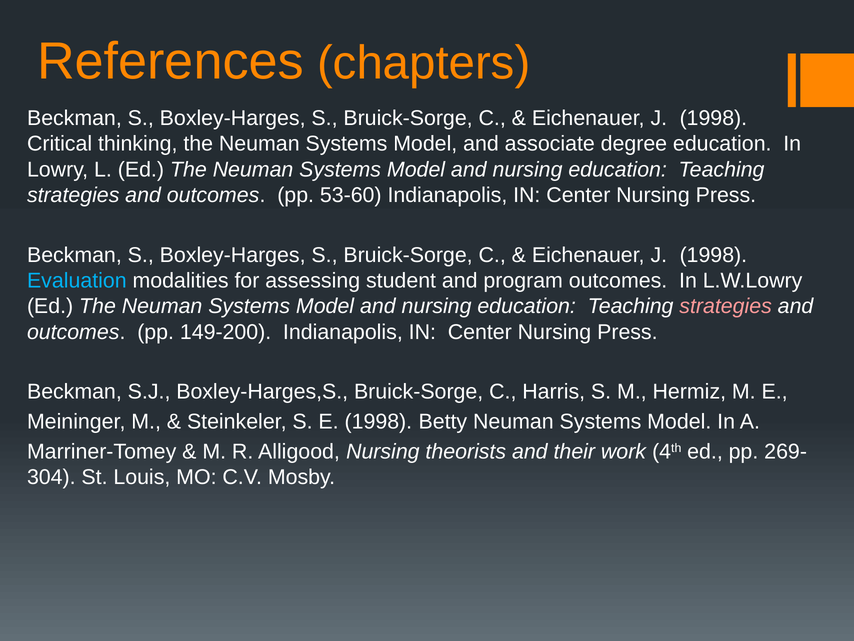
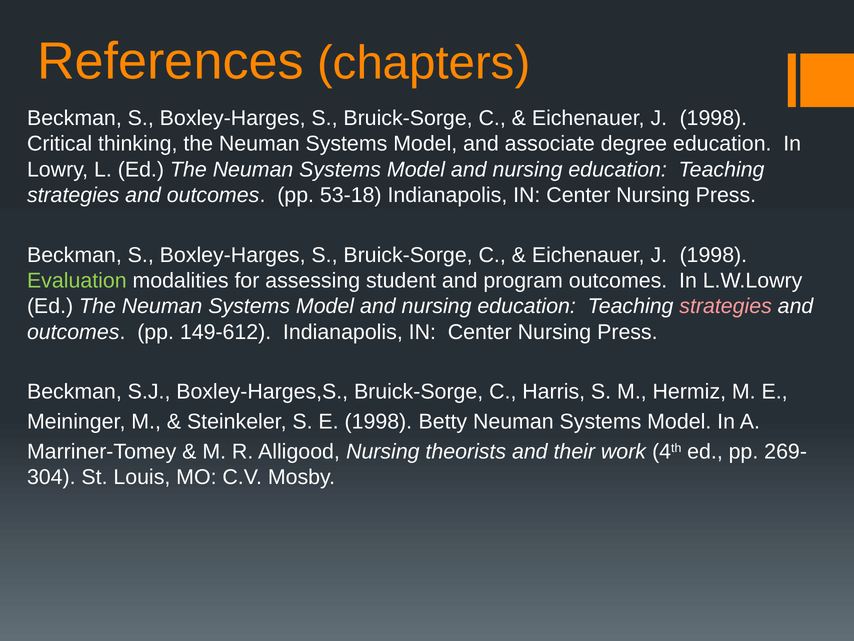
53-60: 53-60 -> 53-18
Evaluation colour: light blue -> light green
149-200: 149-200 -> 149-612
